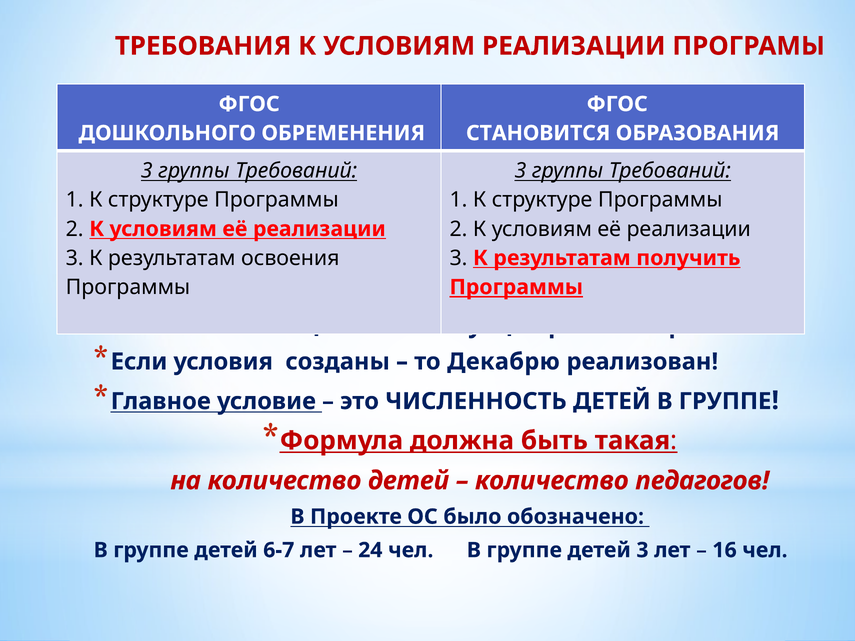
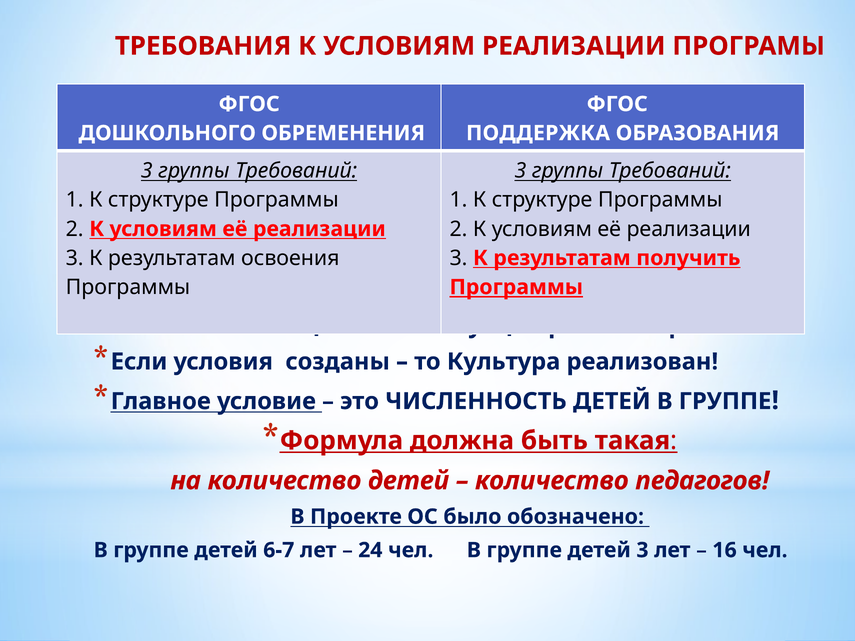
СТАНОВИТСЯ: СТАНОВИТСЯ -> ПОДДЕРЖКА
Декабрю: Декабрю -> Культура
